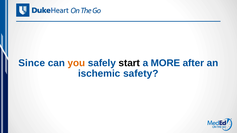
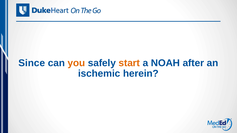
start colour: black -> orange
MORE: MORE -> NOAH
safety: safety -> herein
